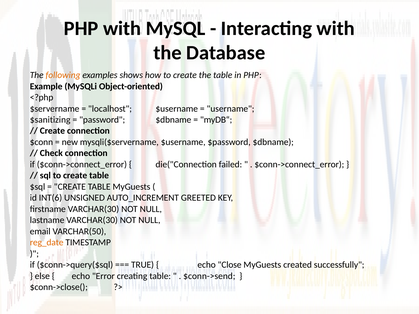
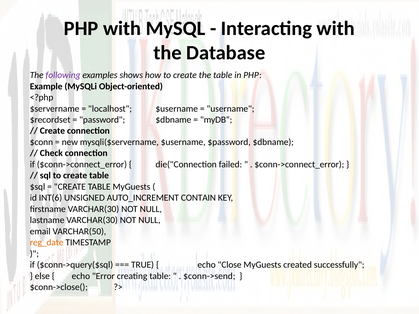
following colour: orange -> purple
$sanitizing: $sanitizing -> $recordset
GREETED: GREETED -> CONTAIN
